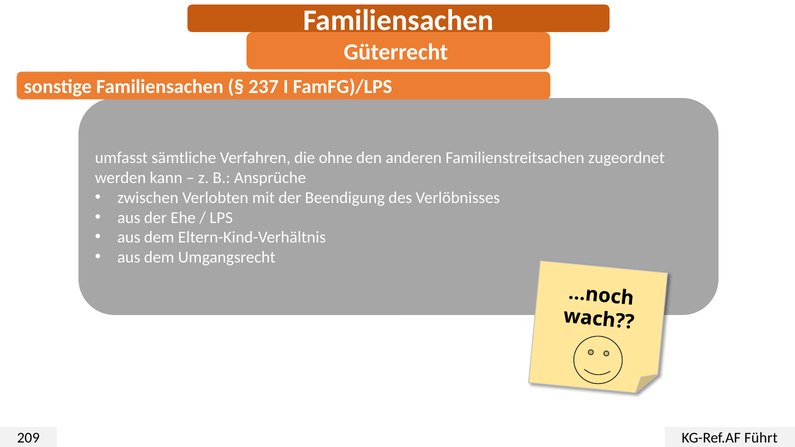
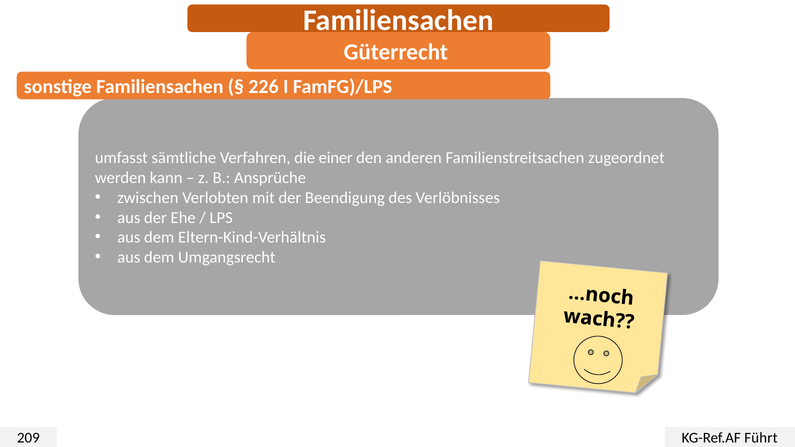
237: 237 -> 226
ohne: ohne -> einer
